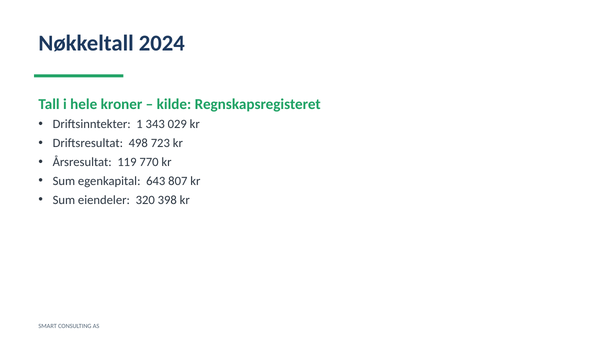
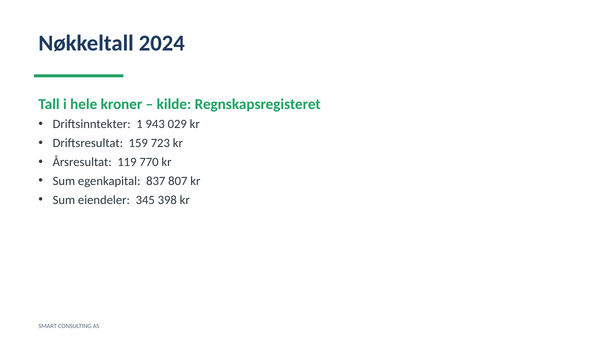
343: 343 -> 943
498: 498 -> 159
643: 643 -> 837
320: 320 -> 345
